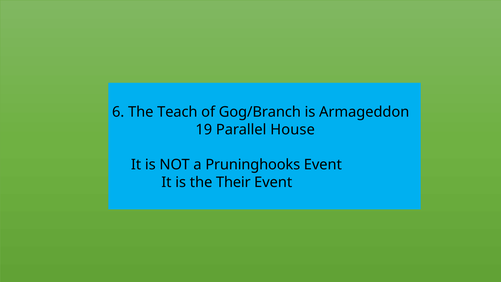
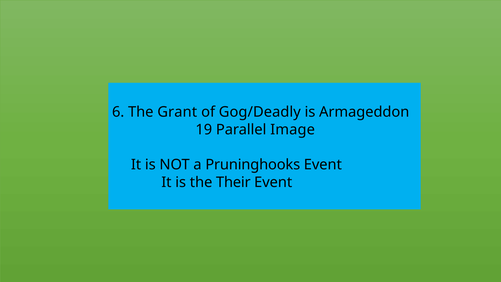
Teach: Teach -> Grant
Gog/Branch: Gog/Branch -> Gog/Deadly
House: House -> Image
